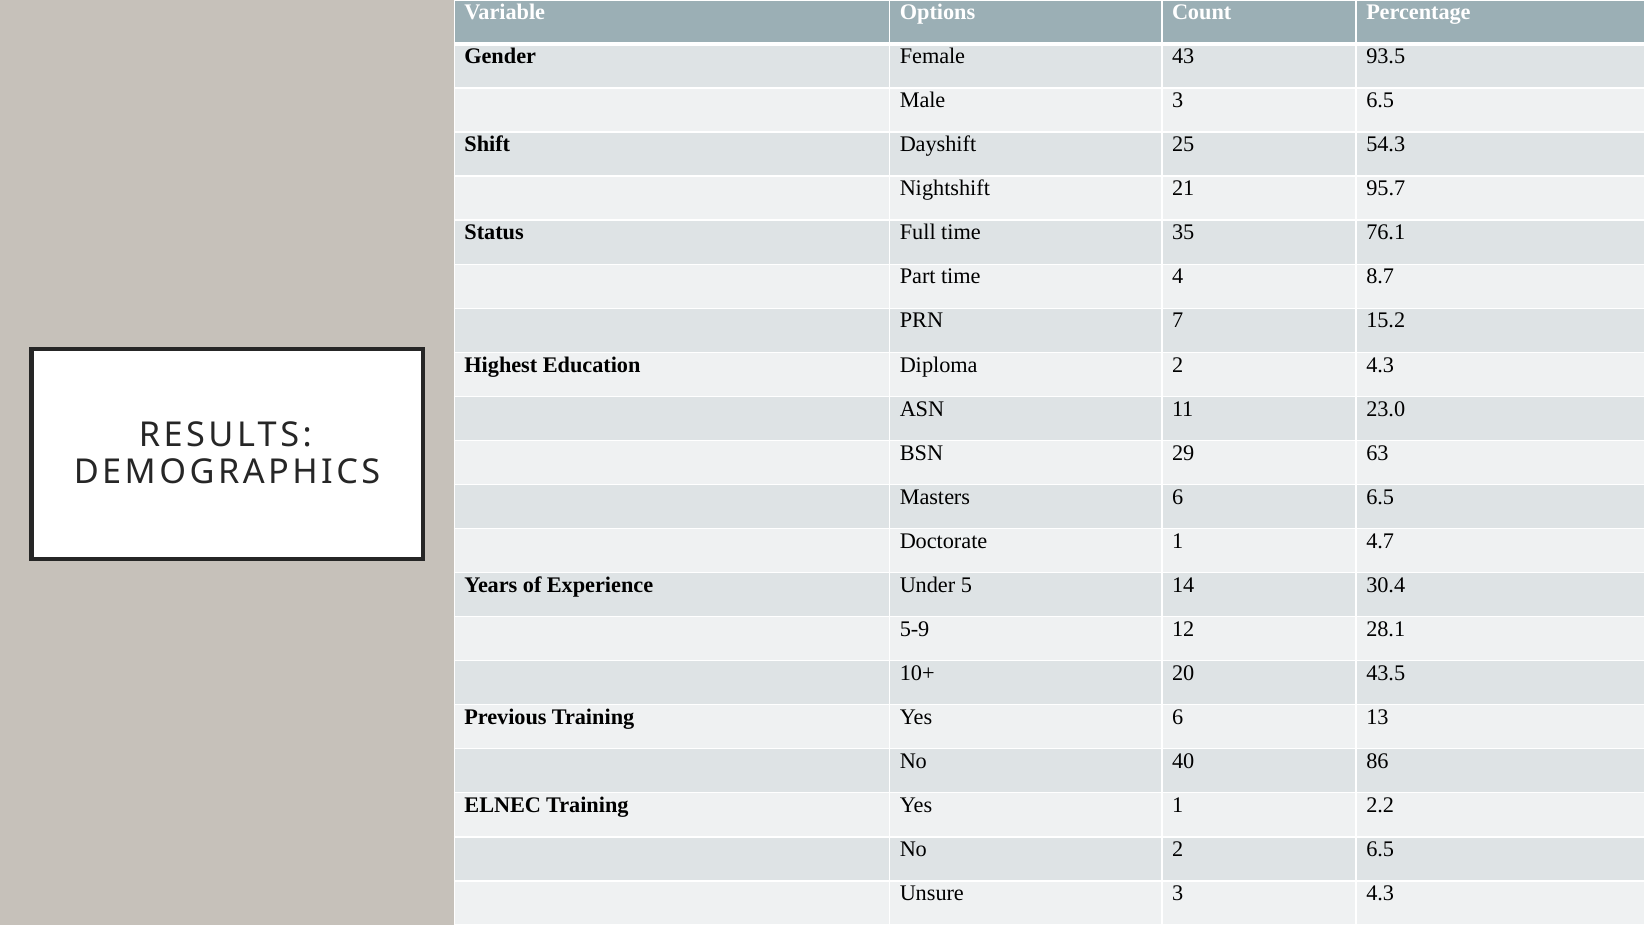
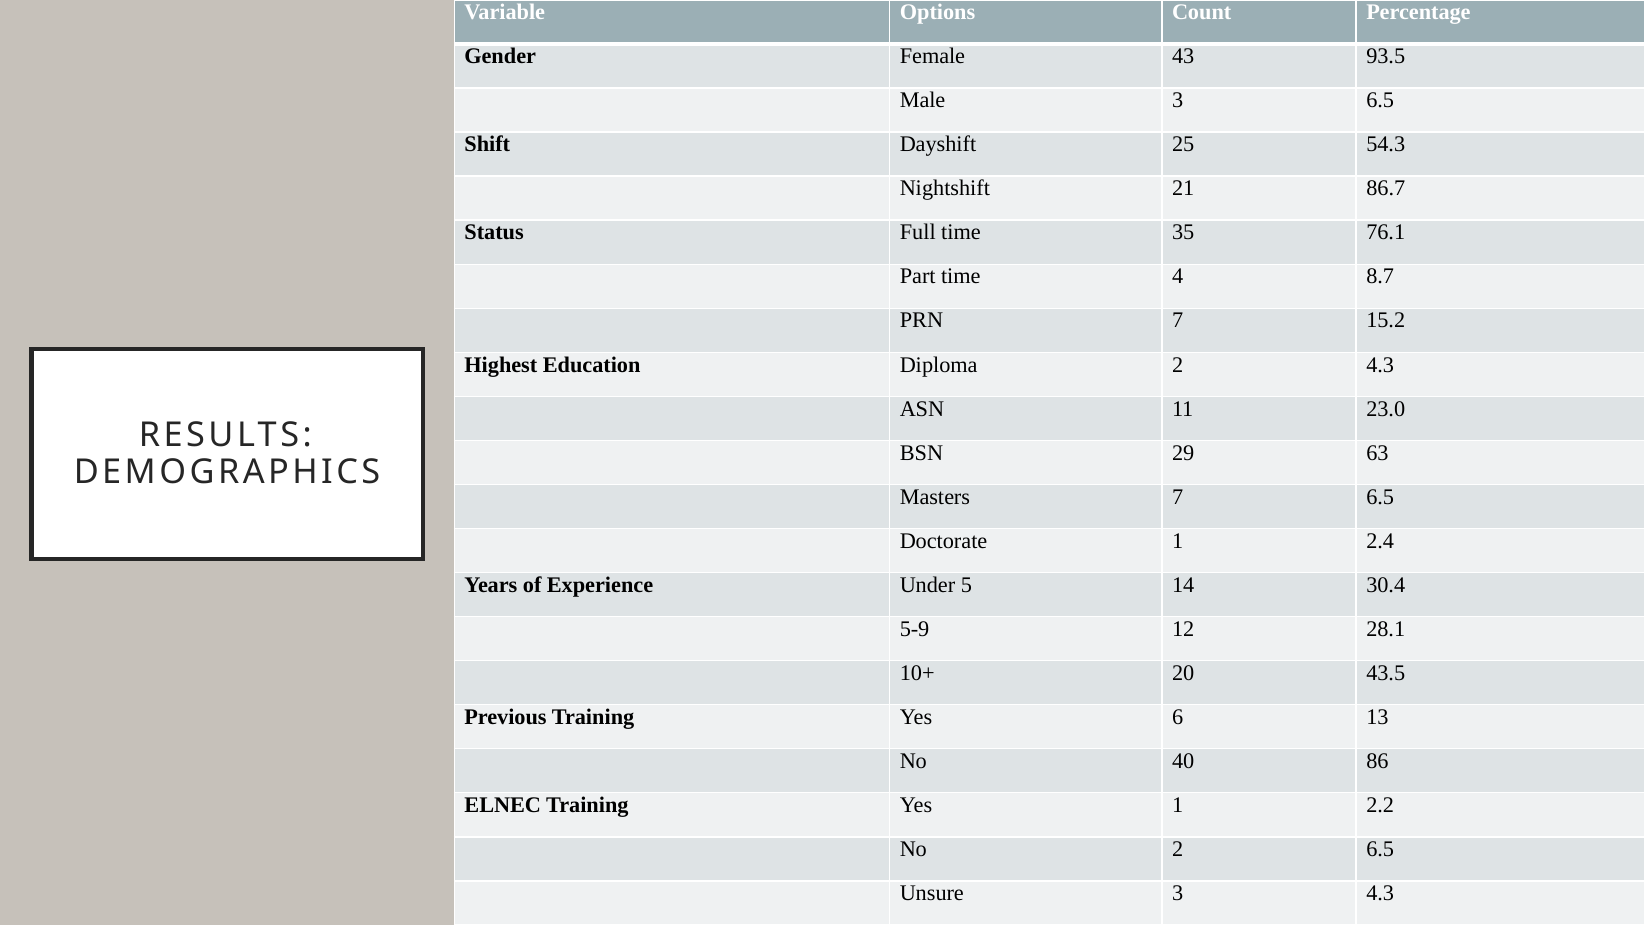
95.7: 95.7 -> 86.7
Masters 6: 6 -> 7
4.7: 4.7 -> 2.4
